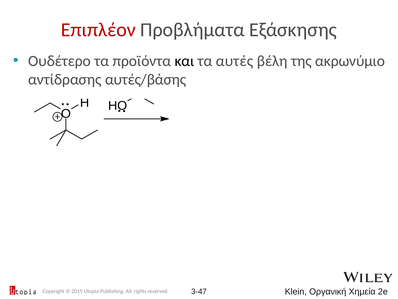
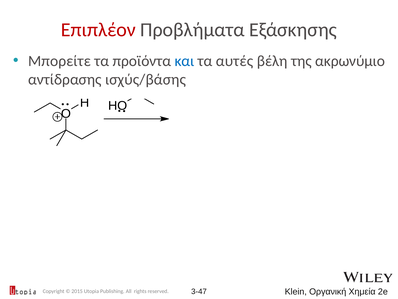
Ουδέτερο: Ουδέτερο -> Μπορείτε
και colour: black -> blue
αυτές/βάσης: αυτές/βάσης -> ισχύς/βάσης
